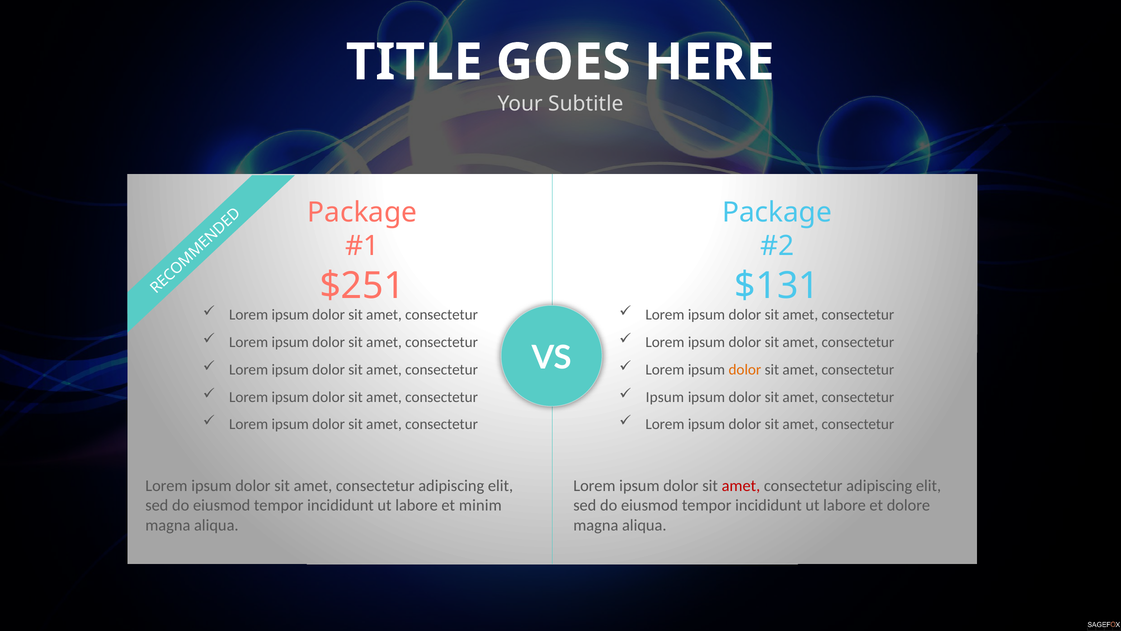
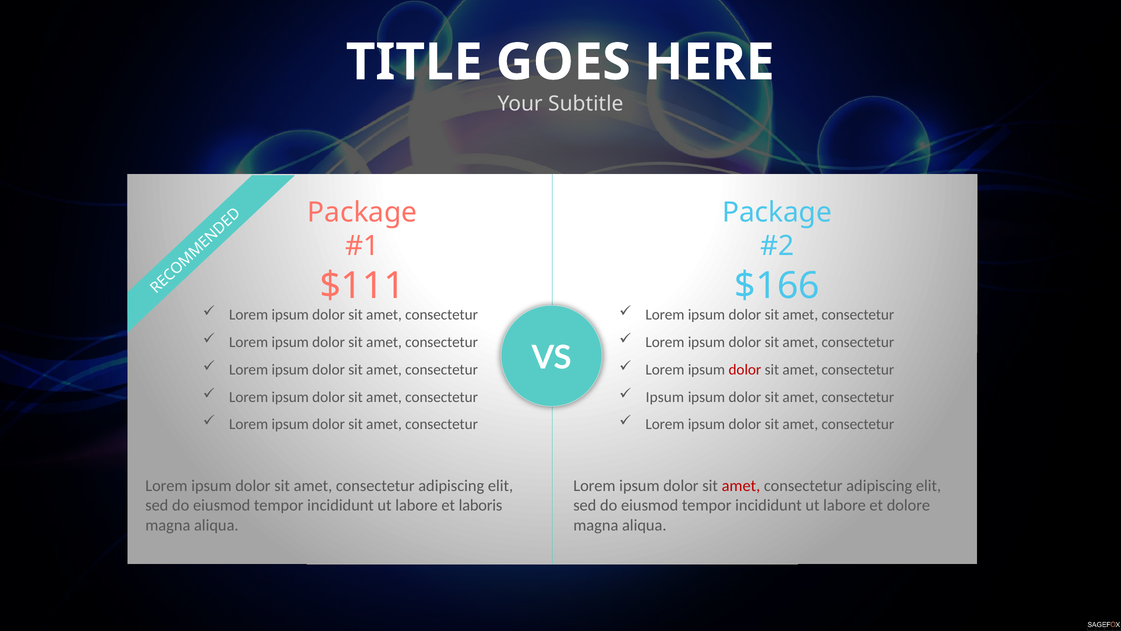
$251: $251 -> $111
$131: $131 -> $166
dolor at (745, 369) colour: orange -> red
minim: minim -> laboris
